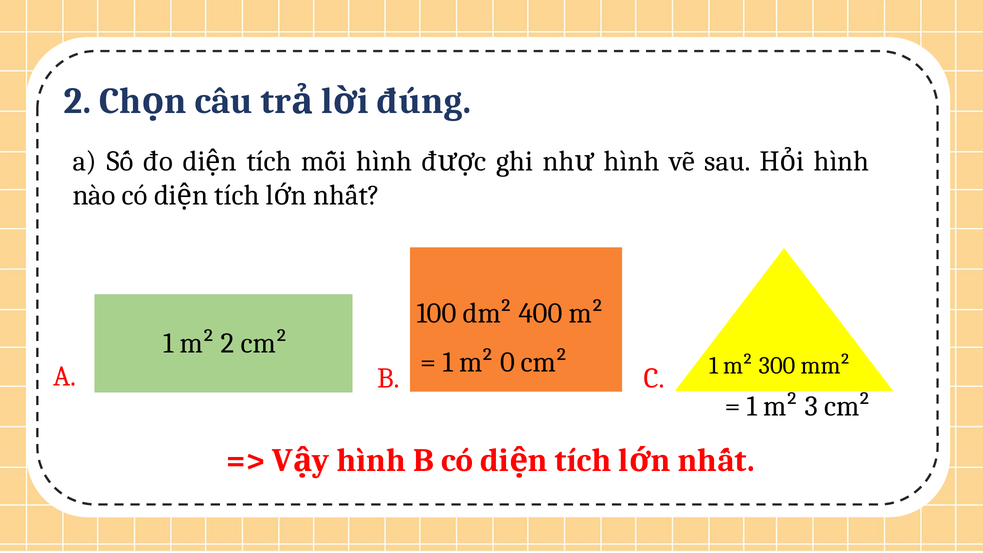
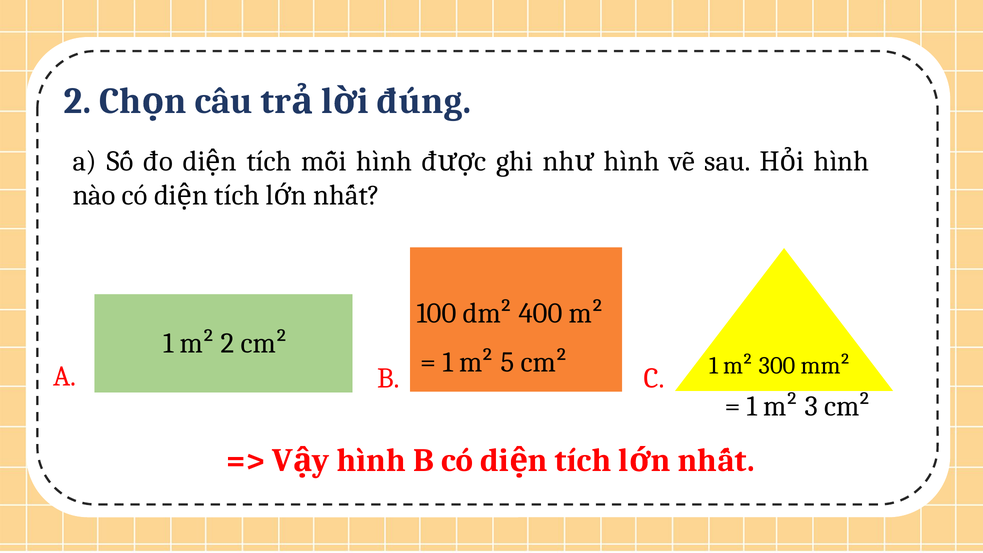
0: 0 -> 5
